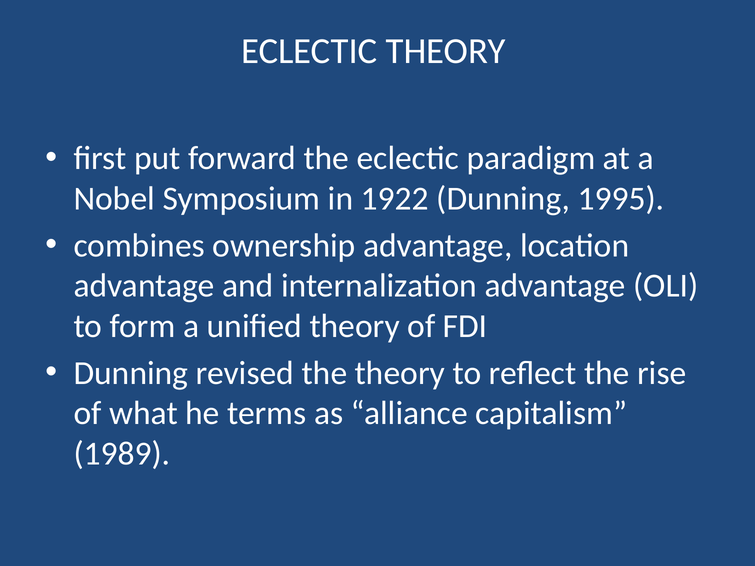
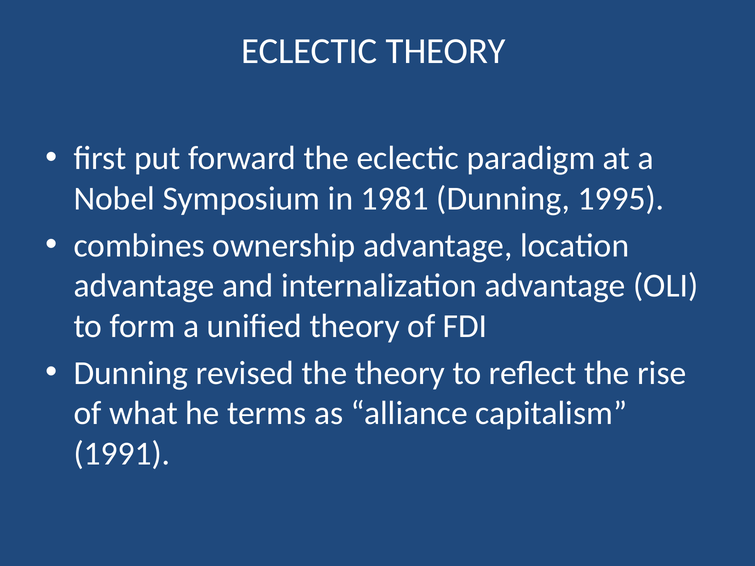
1922: 1922 -> 1981
1989: 1989 -> 1991
